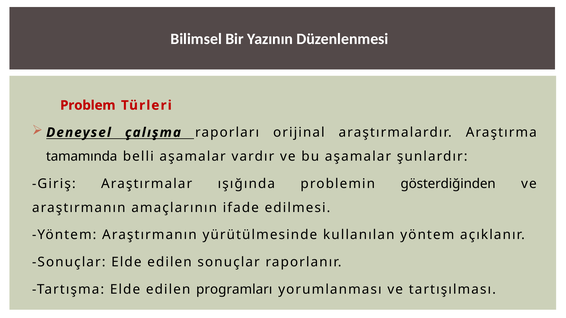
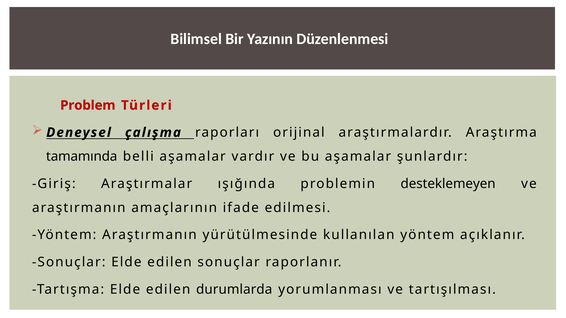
gösterdiğinden: gösterdiğinden -> desteklemeyen
programları: programları -> durumlarda
